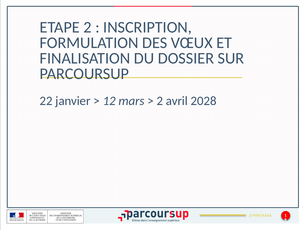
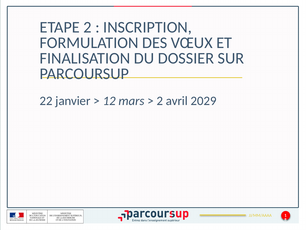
2028: 2028 -> 2029
